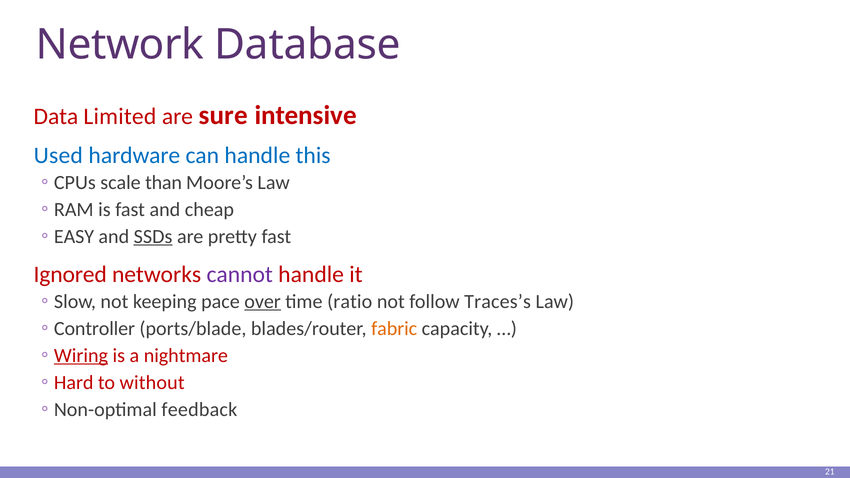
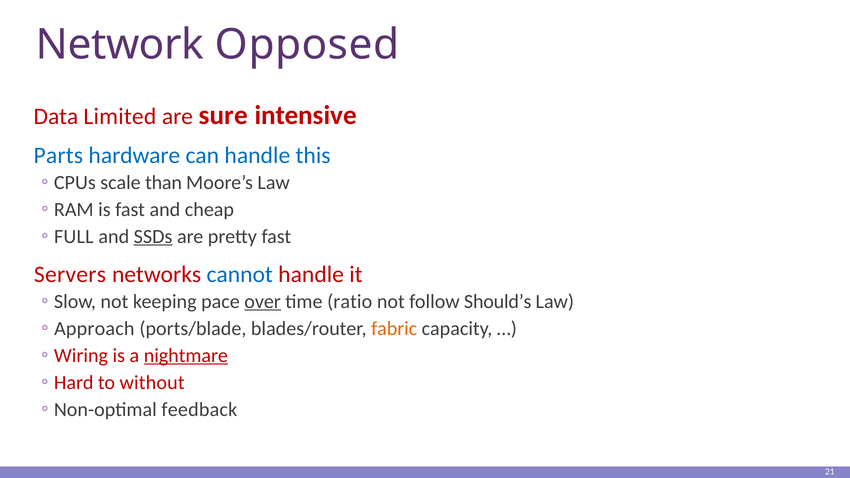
Database: Database -> Opposed
Used: Used -> Parts
EASY: EASY -> FULL
Ignored: Ignored -> Servers
cannot colour: purple -> blue
Traces’s: Traces’s -> Should’s
Controller: Controller -> Approach
Wiring underline: present -> none
nightmare underline: none -> present
